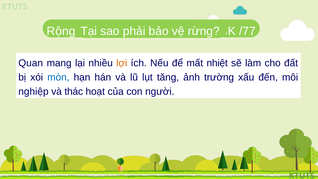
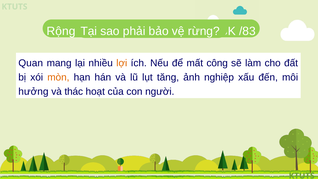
/77: /77 -> /83
nhiệt: nhiệt -> công
mòn colour: blue -> orange
trường: trường -> nghiệp
nghiệp: nghiệp -> hưởng
